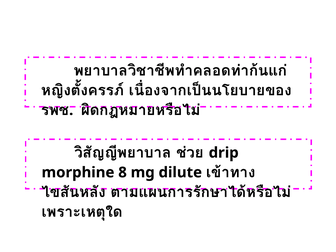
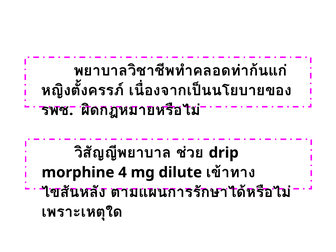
8: 8 -> 4
